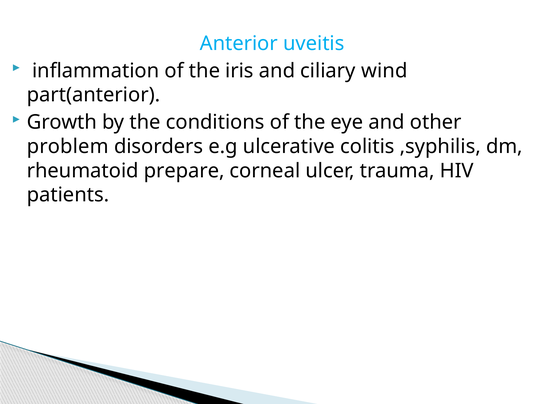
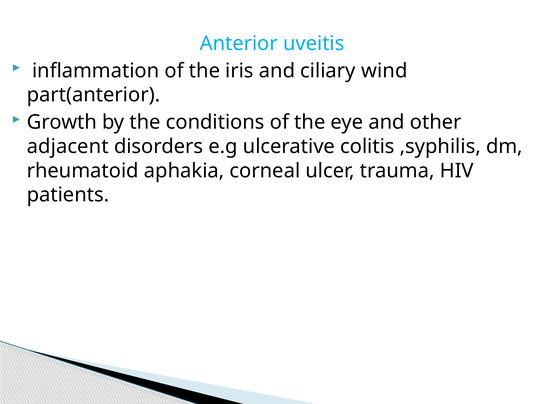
problem: problem -> adjacent
prepare: prepare -> aphakia
